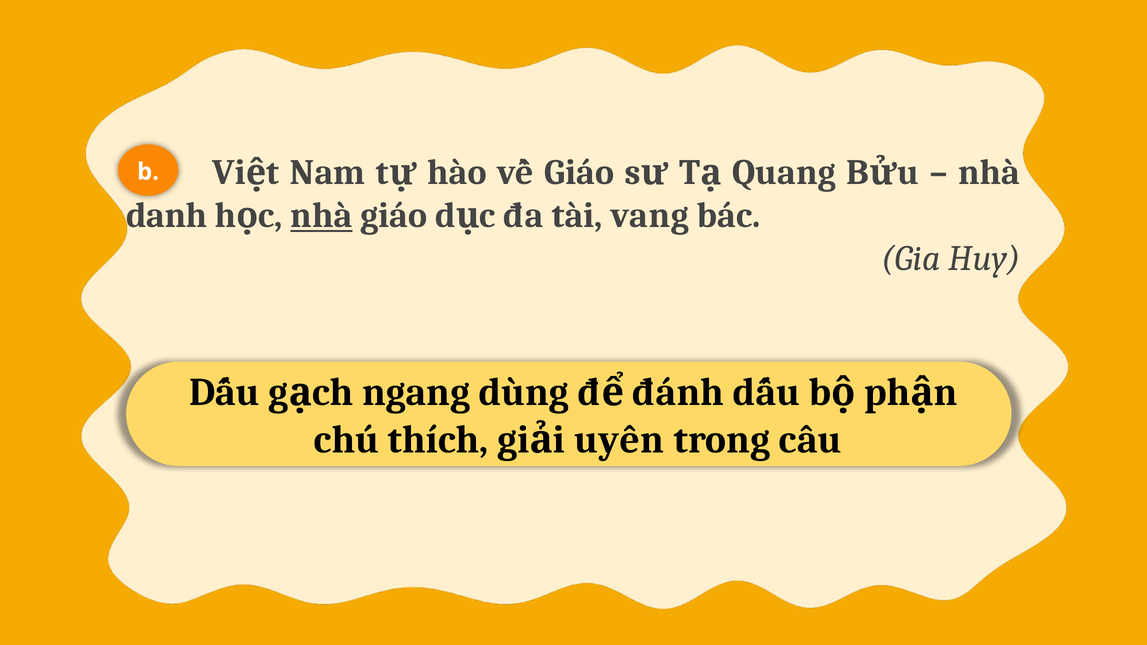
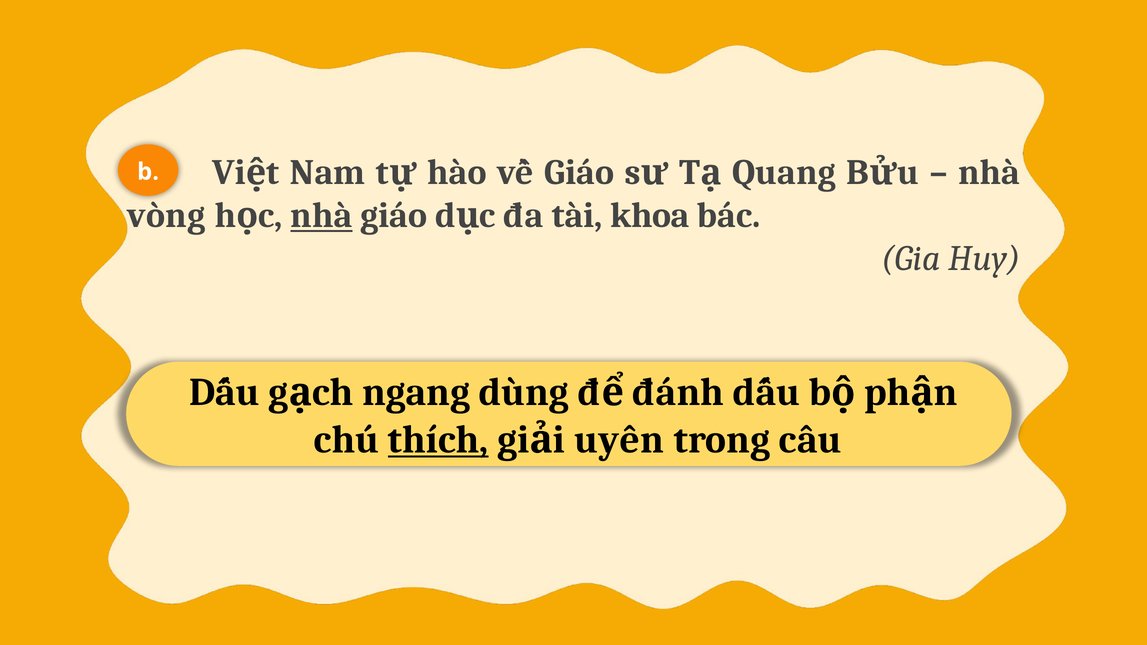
danh: danh -> vòng
vang: vang -> khoa
thích underline: none -> present
